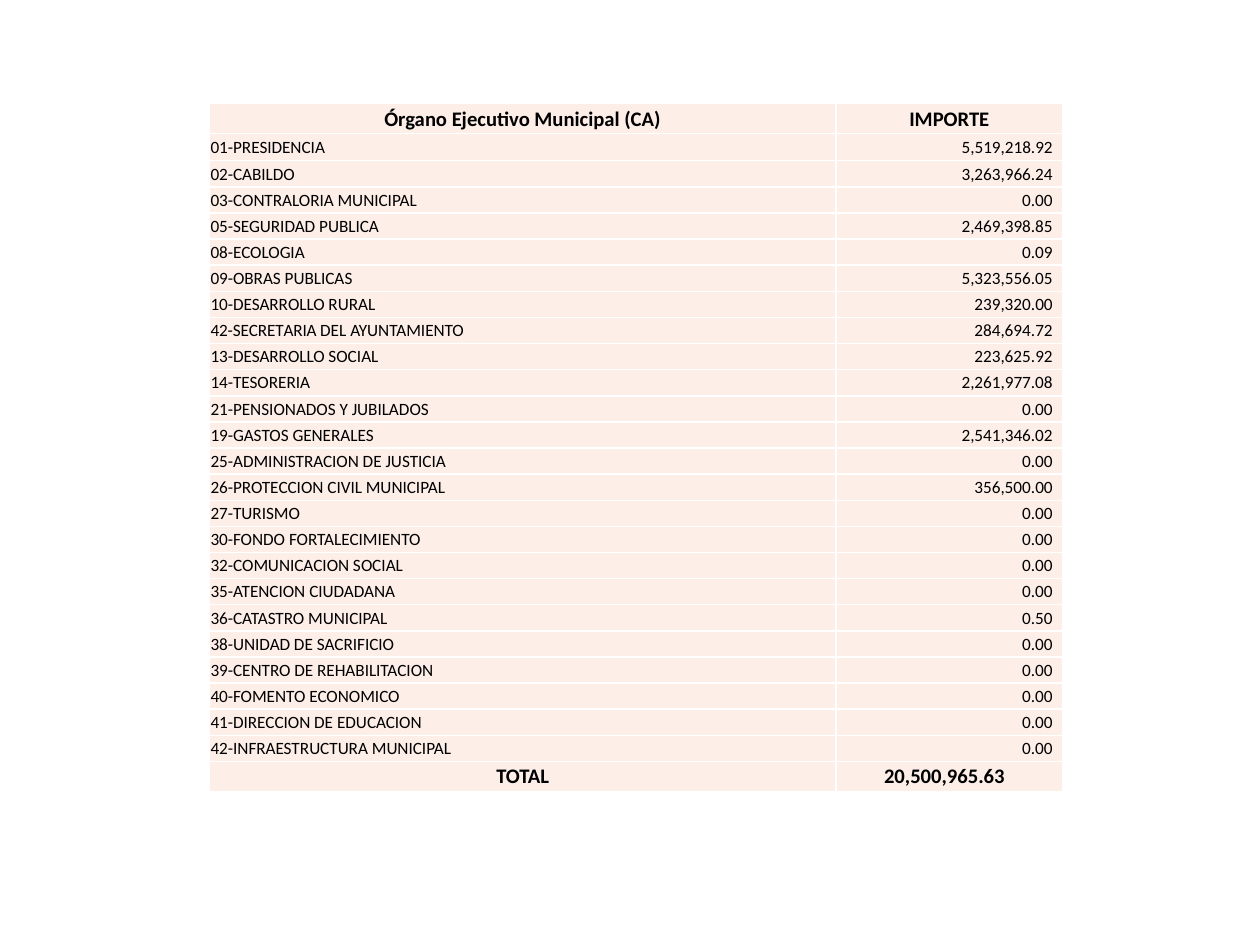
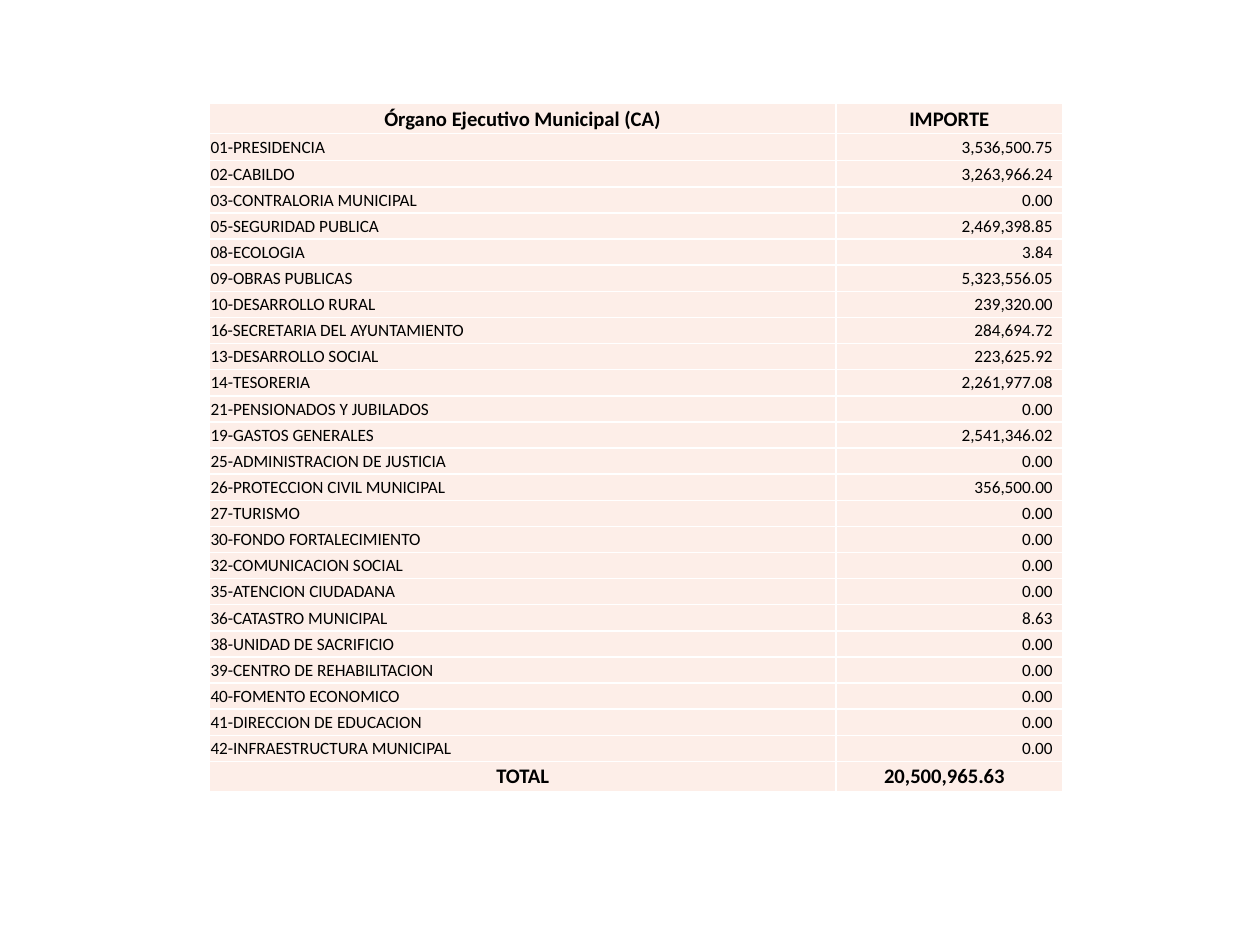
5,519,218.92: 5,519,218.92 -> 3,536,500.75
0.09: 0.09 -> 3.84
42-SECRETARIA: 42-SECRETARIA -> 16-SECRETARIA
0.50: 0.50 -> 8.63
